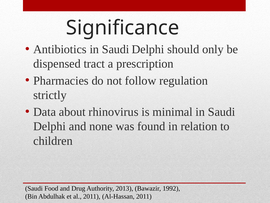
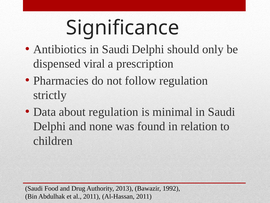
tract: tract -> viral
about rhinovirus: rhinovirus -> regulation
